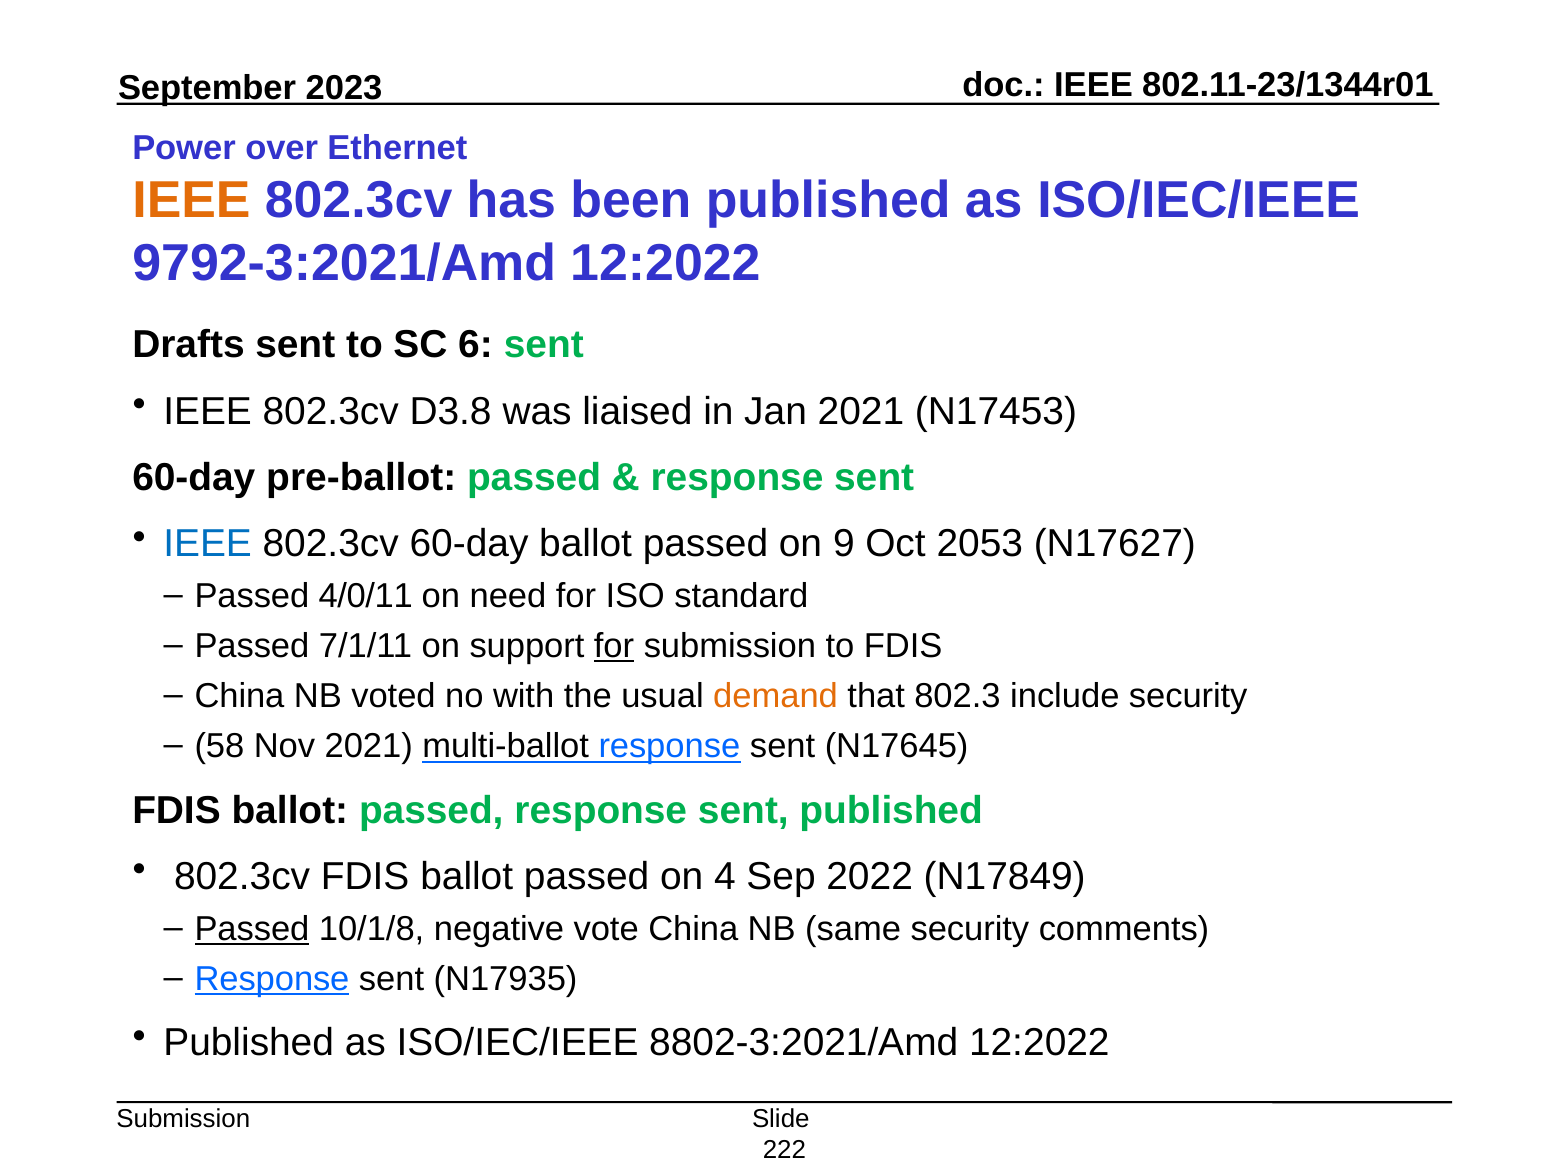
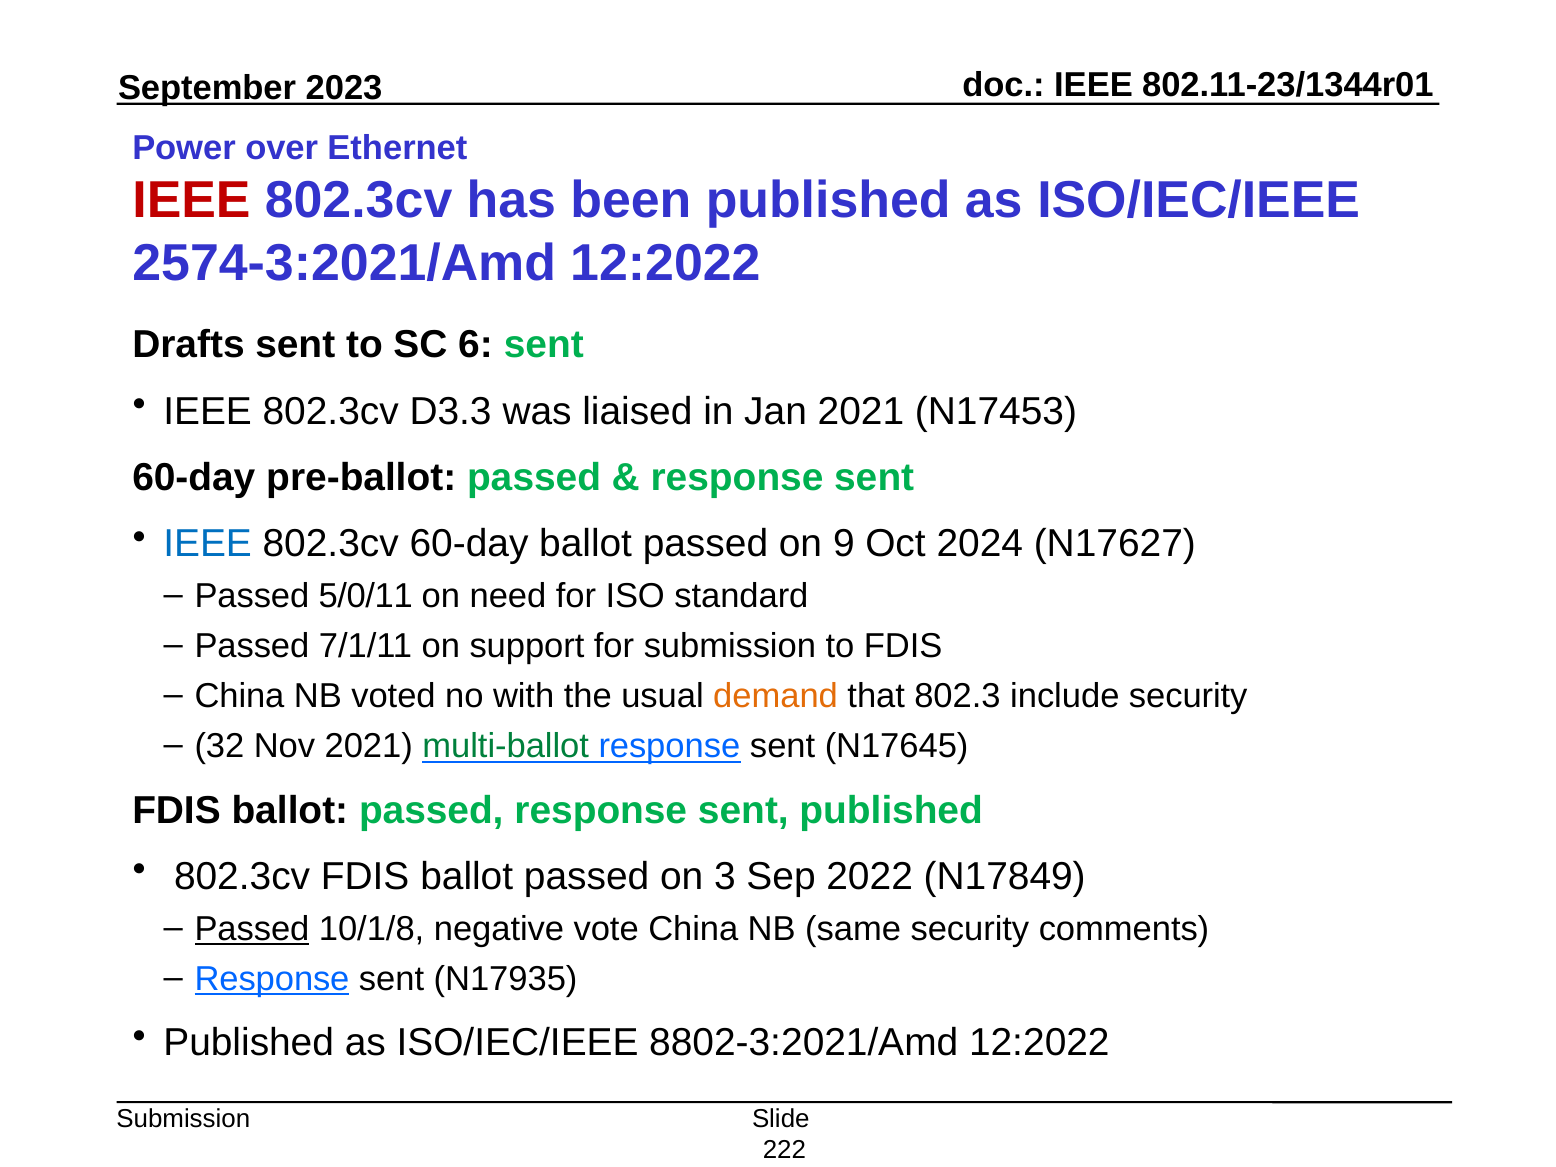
IEEE at (191, 201) colour: orange -> red
9792-3:2021/Amd: 9792-3:2021/Amd -> 2574-3:2021/Amd
D3.8: D3.8 -> D3.3
2053: 2053 -> 2024
4/0/11: 4/0/11 -> 5/0/11
for at (614, 646) underline: present -> none
58: 58 -> 32
multi-ballot colour: black -> green
4: 4 -> 3
